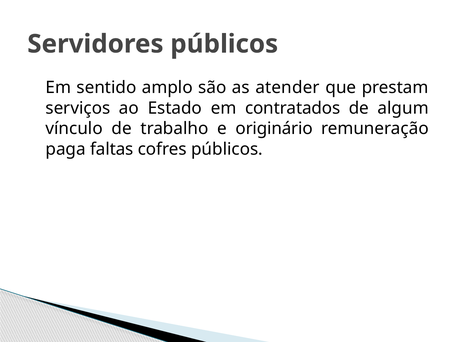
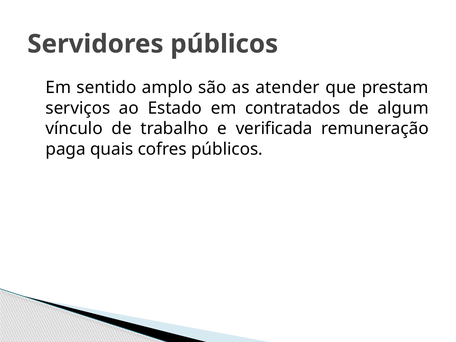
originário: originário -> verificada
faltas: faltas -> quais
